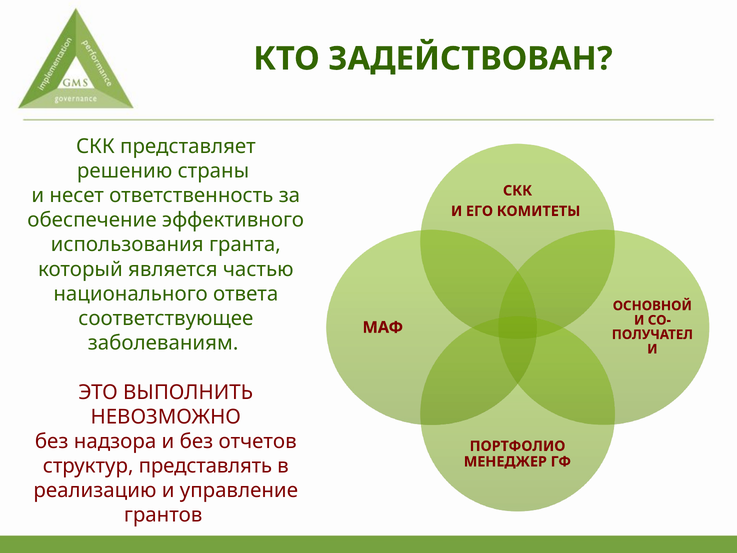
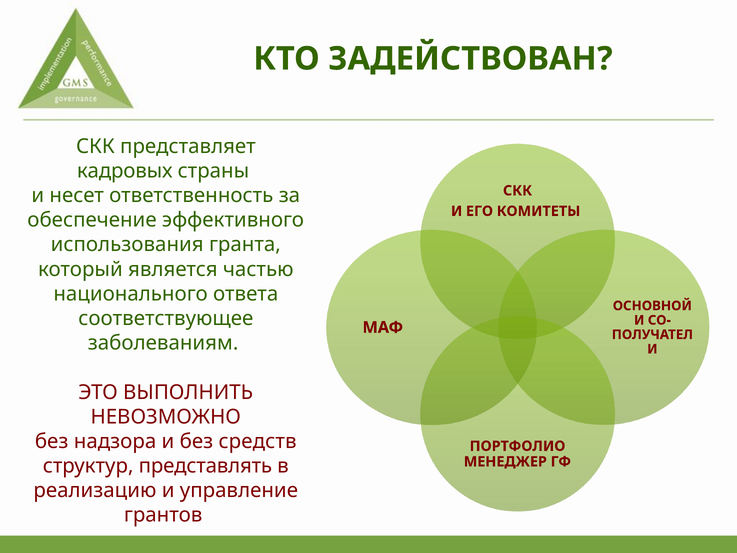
решению: решению -> кадровых
отчетов: отчетов -> средств
